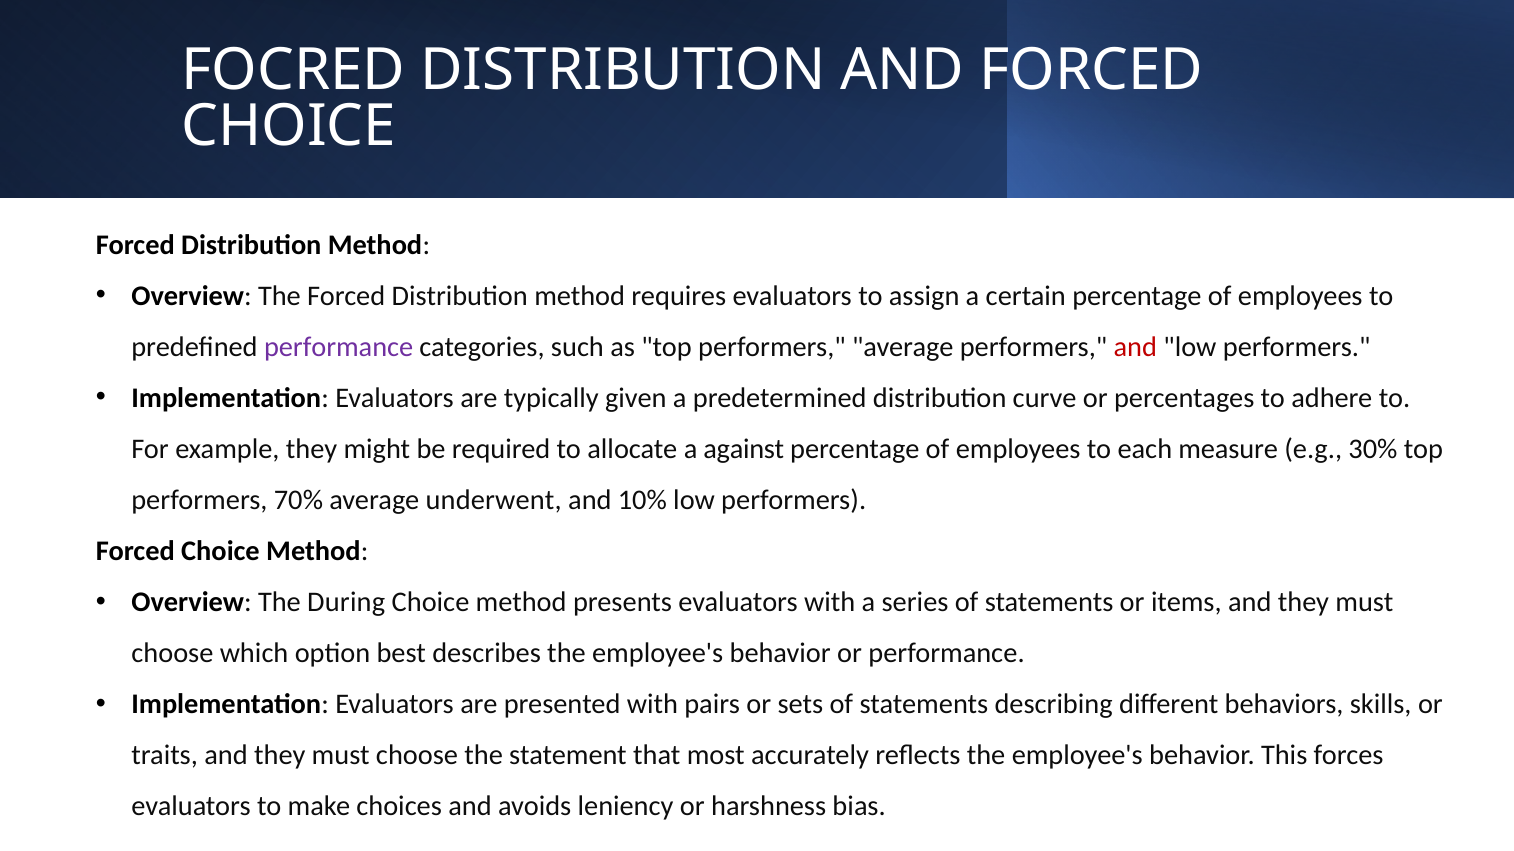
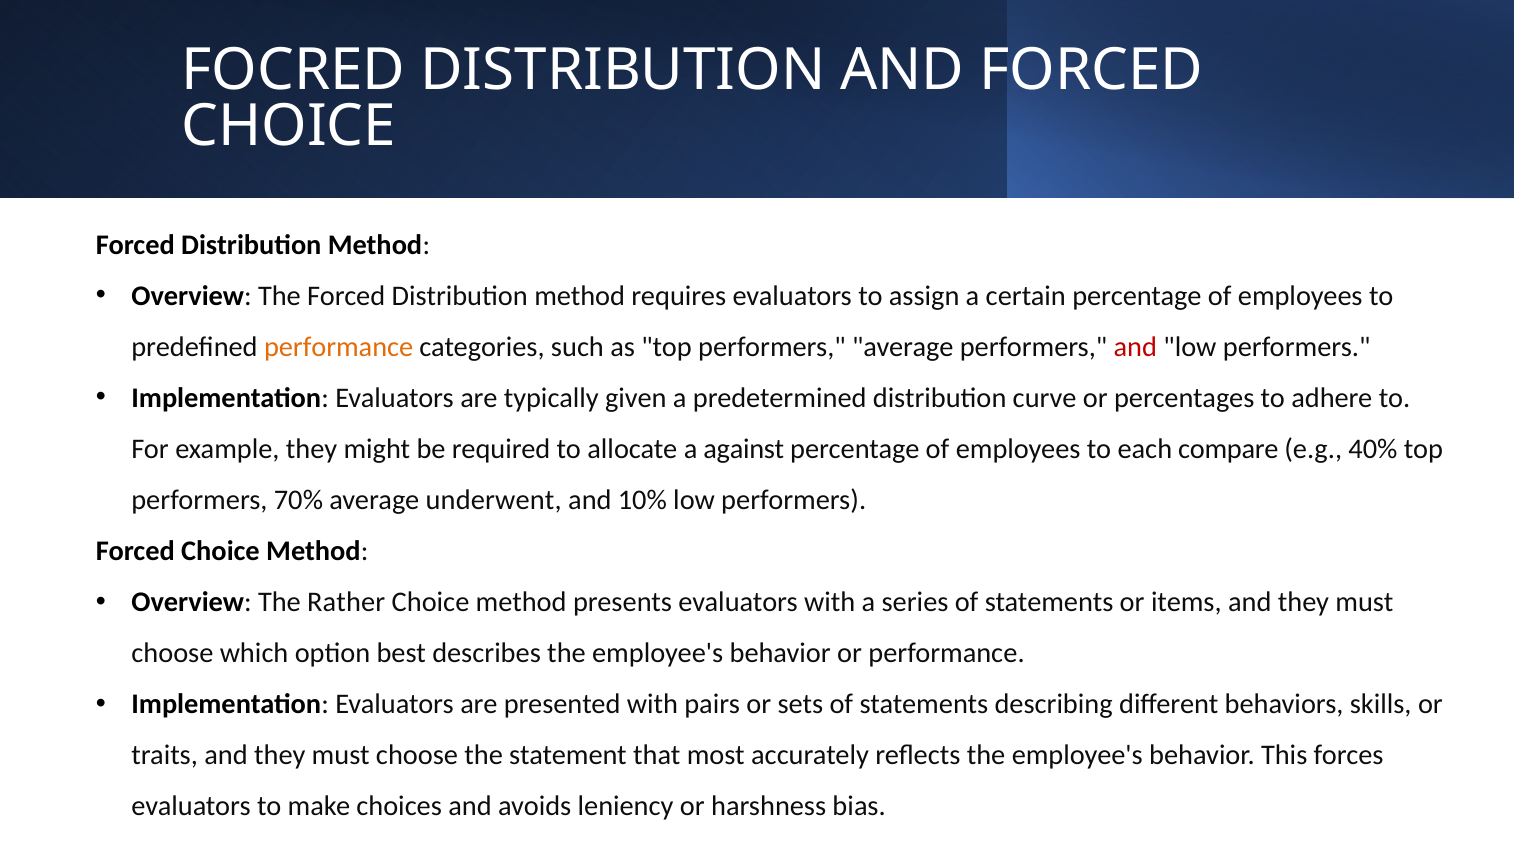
performance at (339, 347) colour: purple -> orange
measure: measure -> compare
30%: 30% -> 40%
During: During -> Rather
